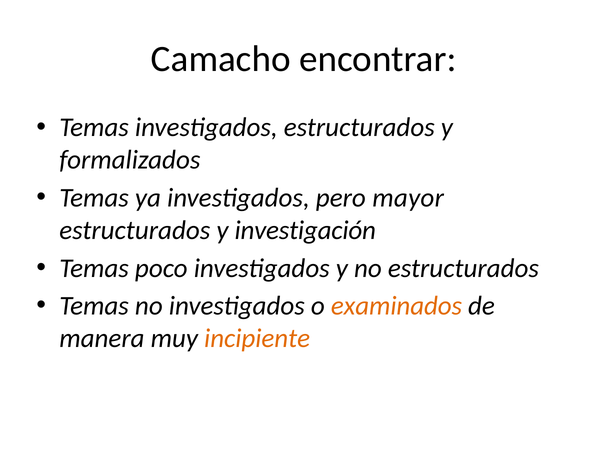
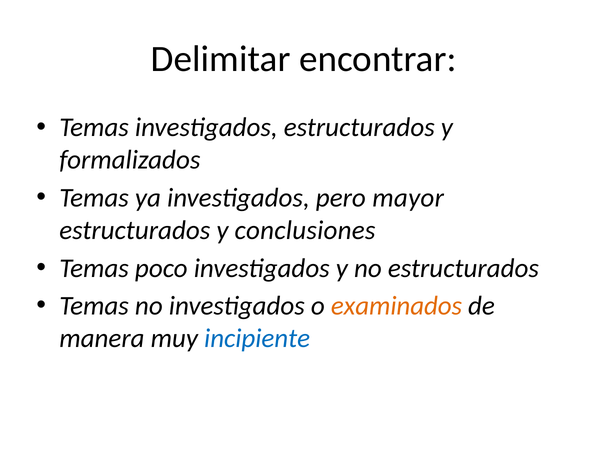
Camacho: Camacho -> Delimitar
investigación: investigación -> conclusiones
incipiente colour: orange -> blue
